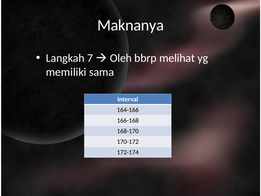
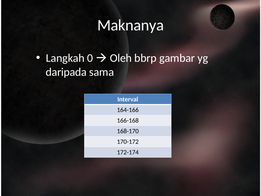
7: 7 -> 0
melihat: melihat -> gambar
memiliki: memiliki -> daripada
